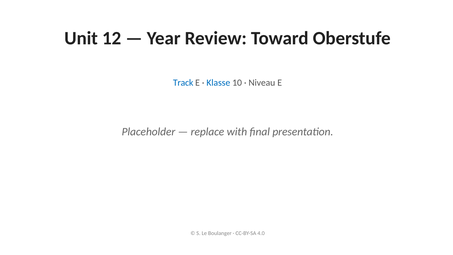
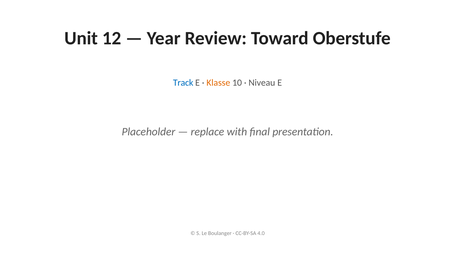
Klasse colour: blue -> orange
